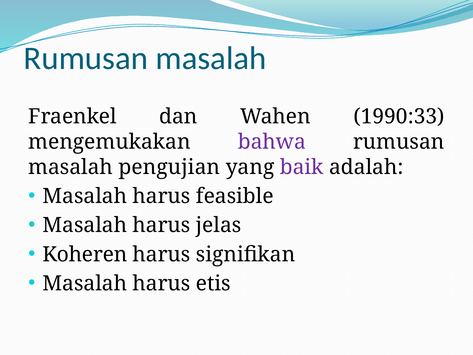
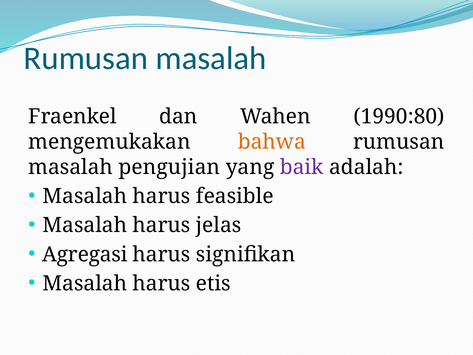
1990:33: 1990:33 -> 1990:80
bahwa colour: purple -> orange
Koheren: Koheren -> Agregasi
